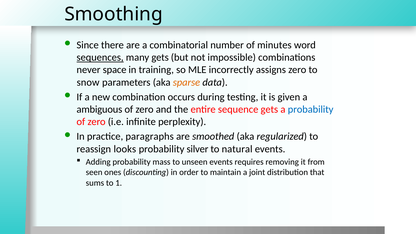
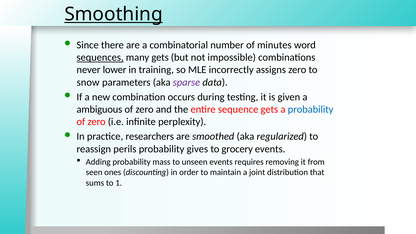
Smoothing underline: none -> present
space: space -> lower
sparse colour: orange -> purple
paragraphs: paragraphs -> researchers
looks: looks -> perils
silver: silver -> gives
natural: natural -> grocery
